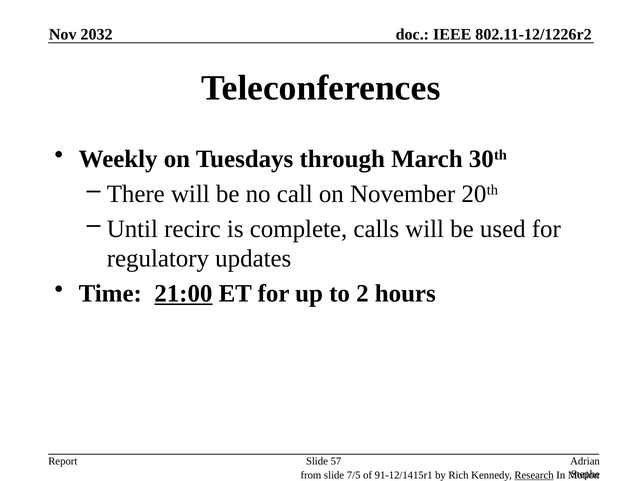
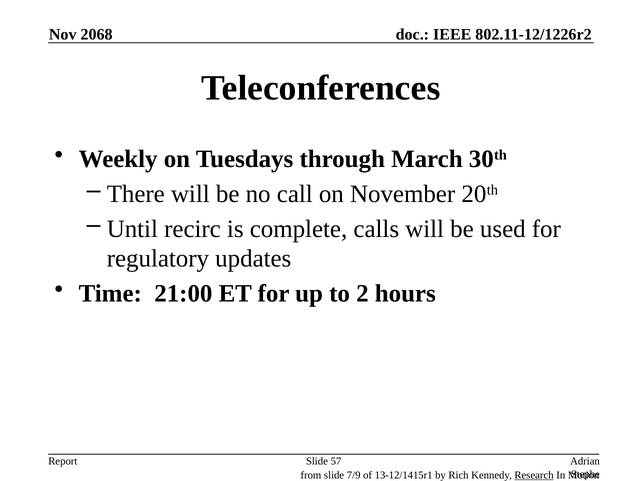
2032: 2032 -> 2068
21:00 underline: present -> none
7/5: 7/5 -> 7/9
91-12/1415r1: 91-12/1415r1 -> 13-12/1415r1
